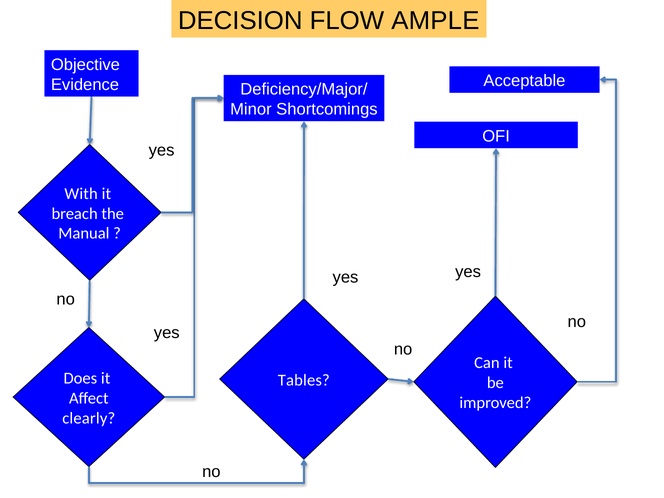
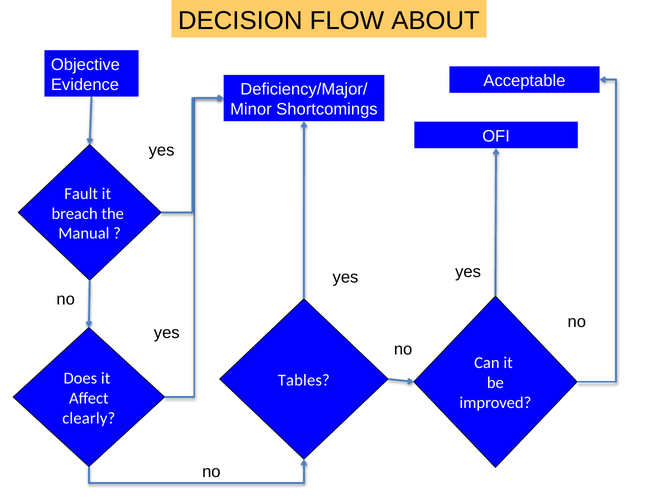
AMPLE: AMPLE -> ABOUT
With: With -> Fault
